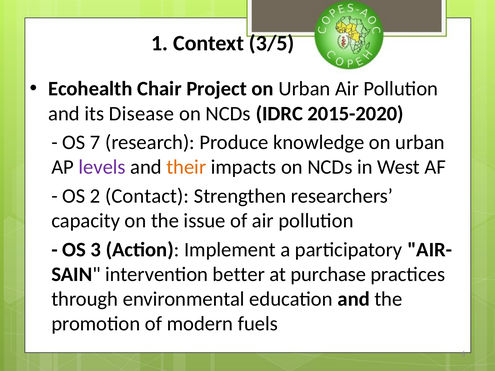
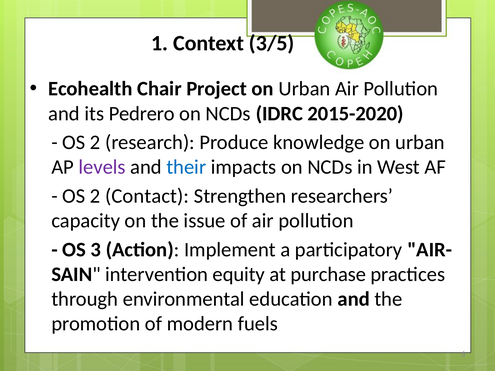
Disease: Disease -> Pedrero
7 at (95, 142): 7 -> 2
their colour: orange -> blue
better: better -> equity
